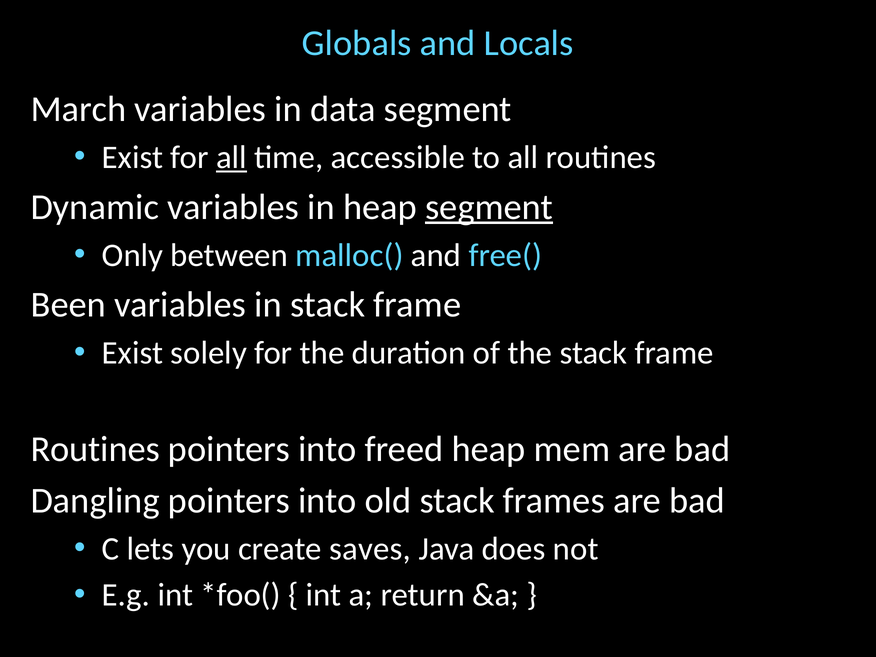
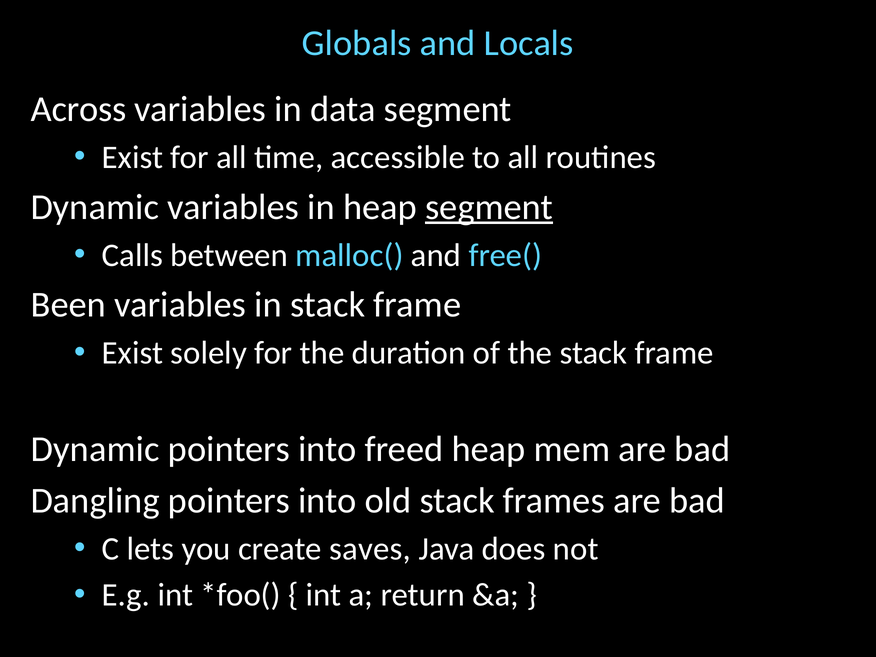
March: March -> Across
all at (231, 157) underline: present -> none
Only: Only -> Calls
Routines at (95, 449): Routines -> Dynamic
